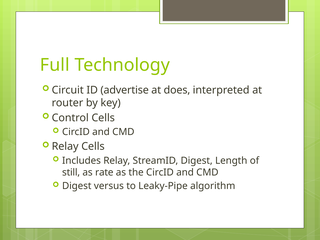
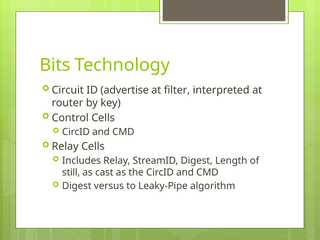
Full: Full -> Bits
does: does -> filter
rate: rate -> cast
